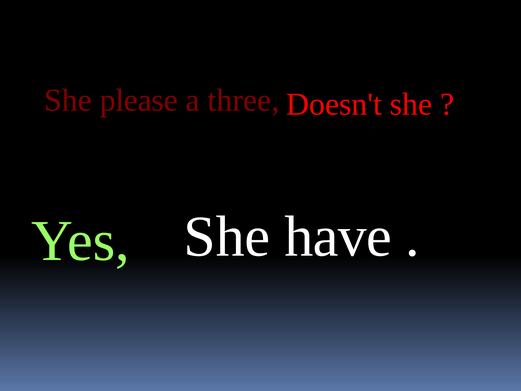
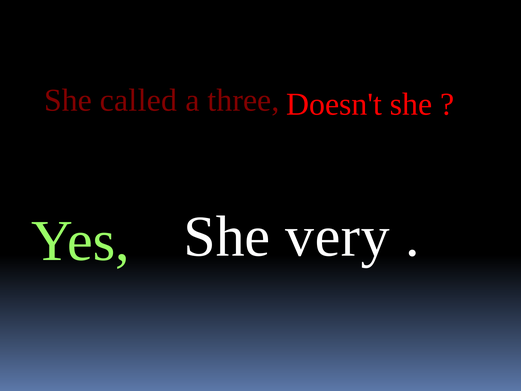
please: please -> called
have: have -> very
